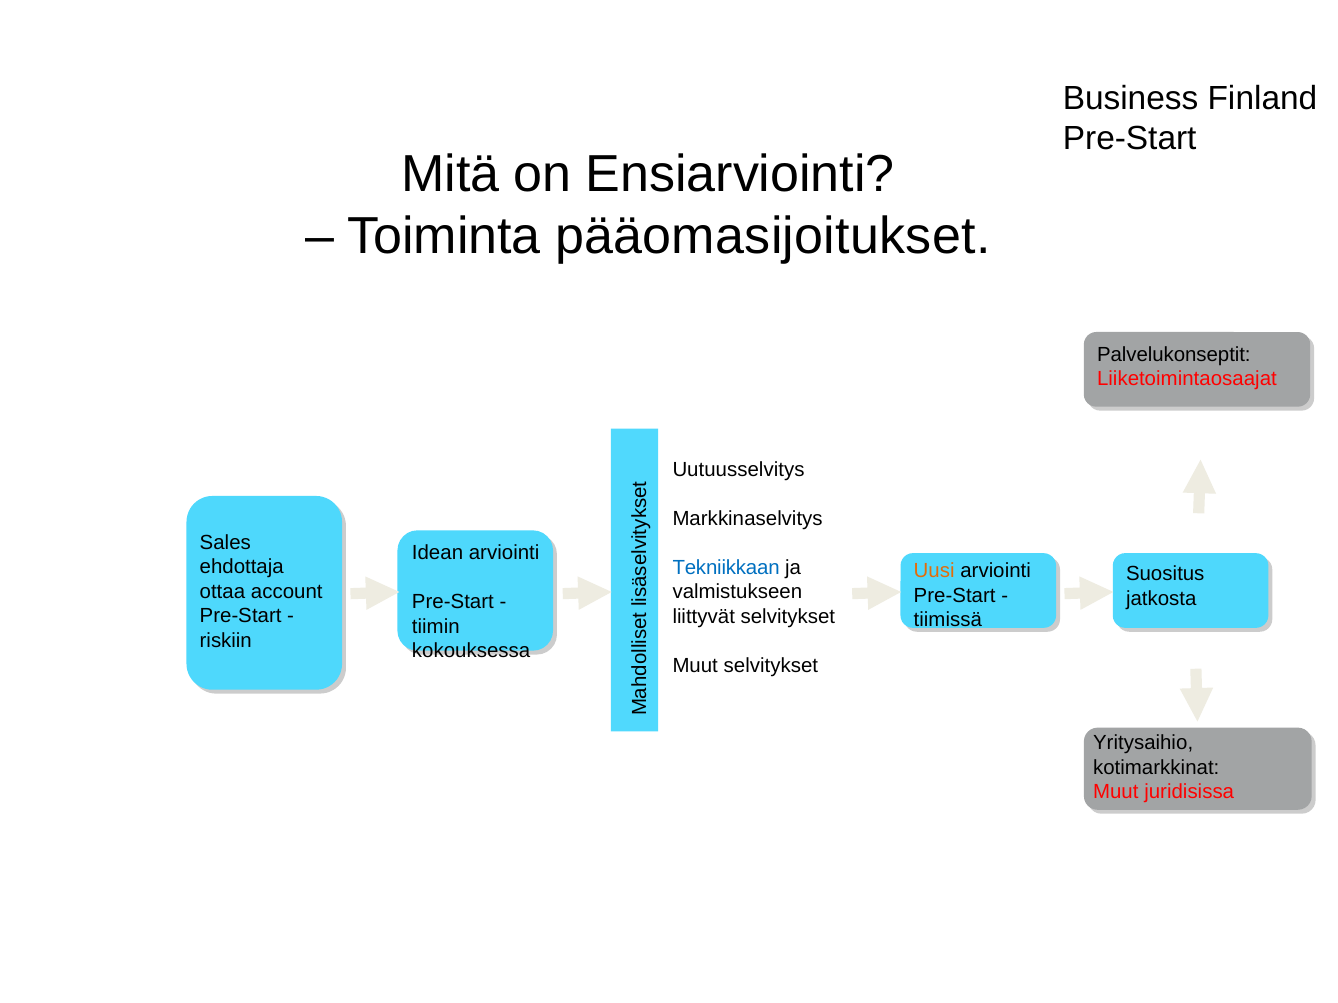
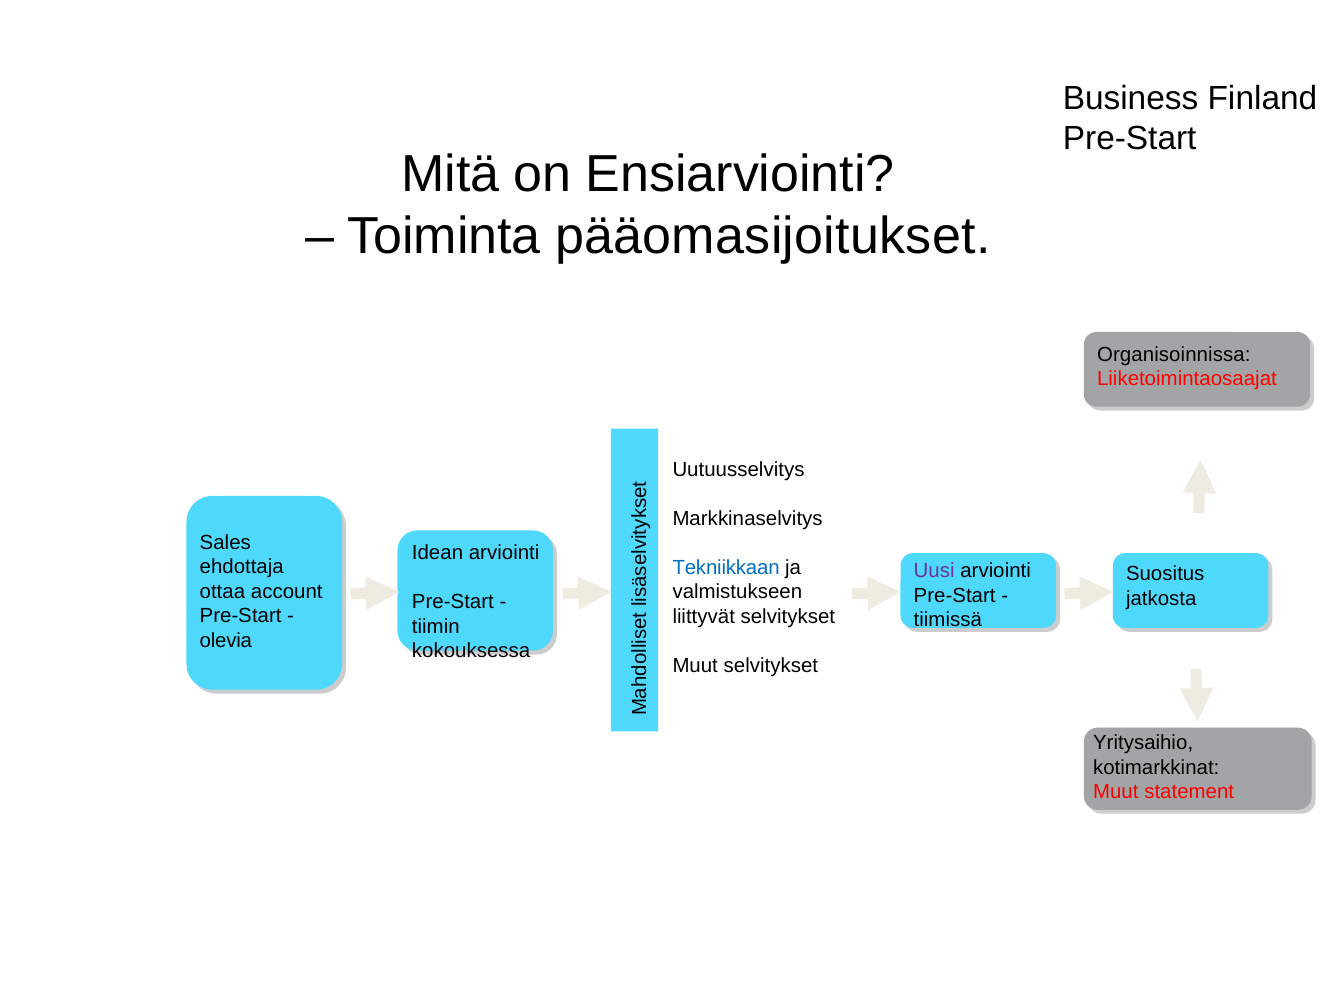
Palvelukonseptit: Palvelukonseptit -> Organisoinnissa
Uusi colour: orange -> purple
riskiin: riskiin -> olevia
juridisissa: juridisissa -> statement
